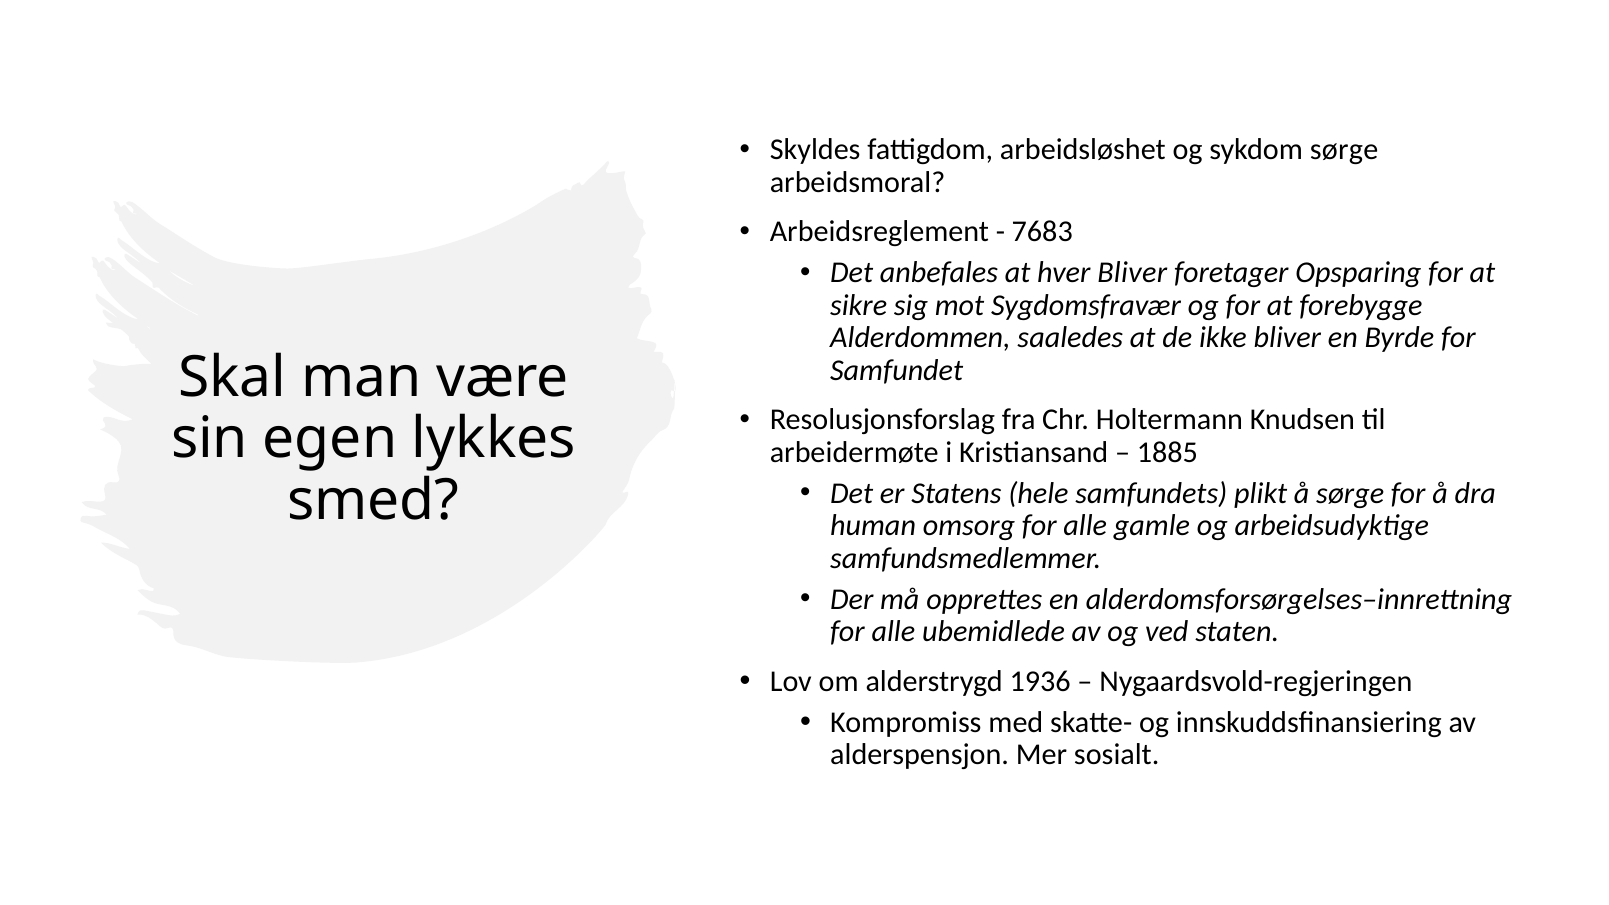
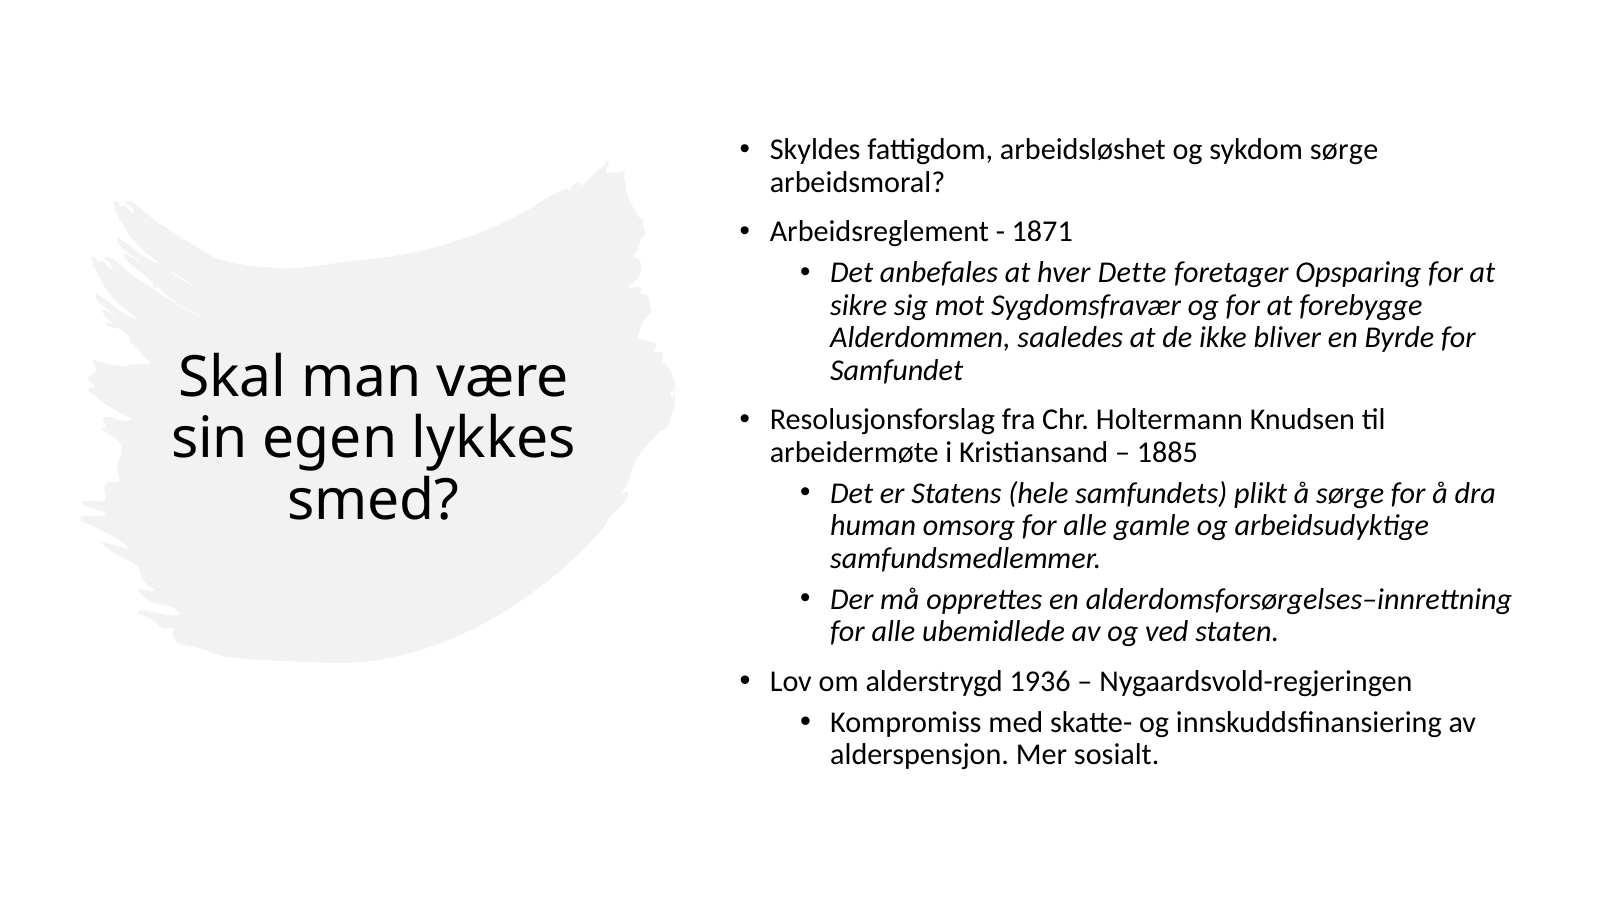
7683: 7683 -> 1871
hver Bliver: Bliver -> Dette
